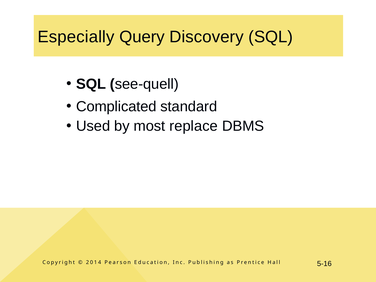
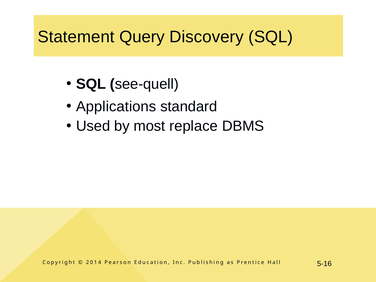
Especially: Especially -> Statement
Complicated: Complicated -> Applications
